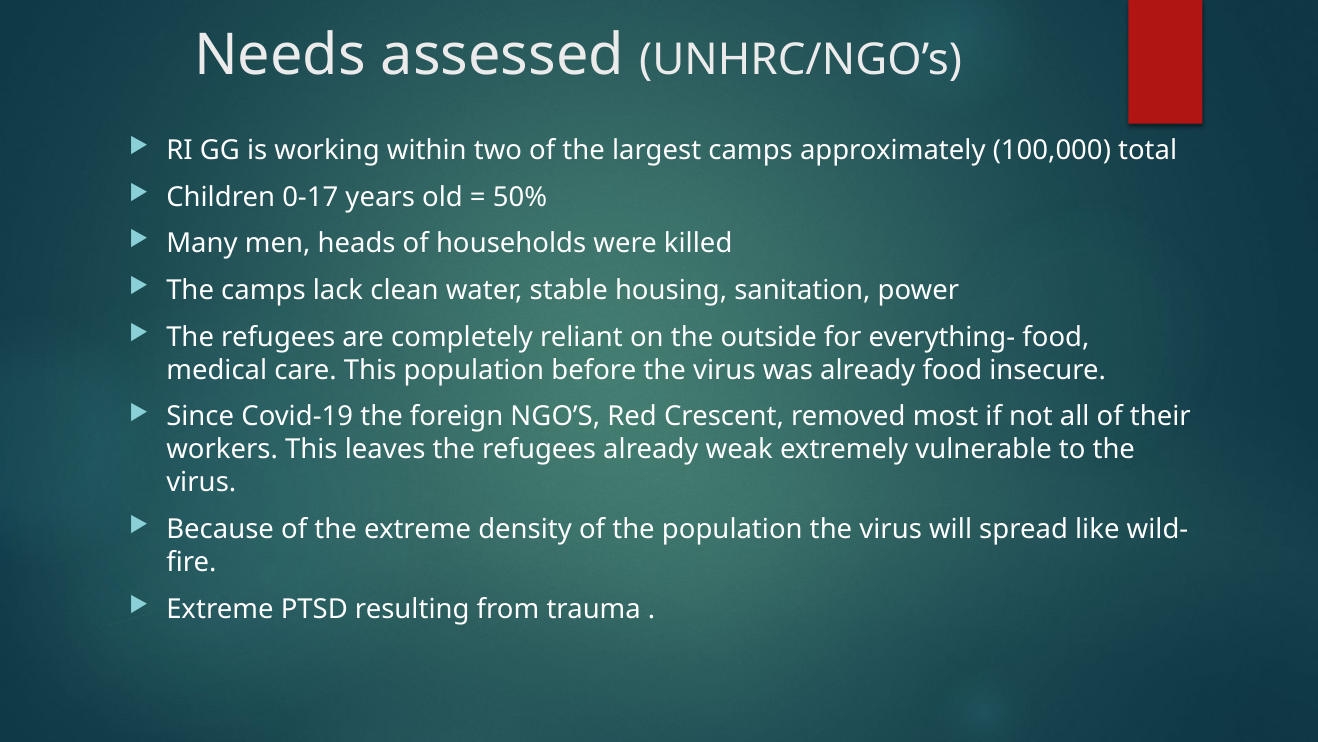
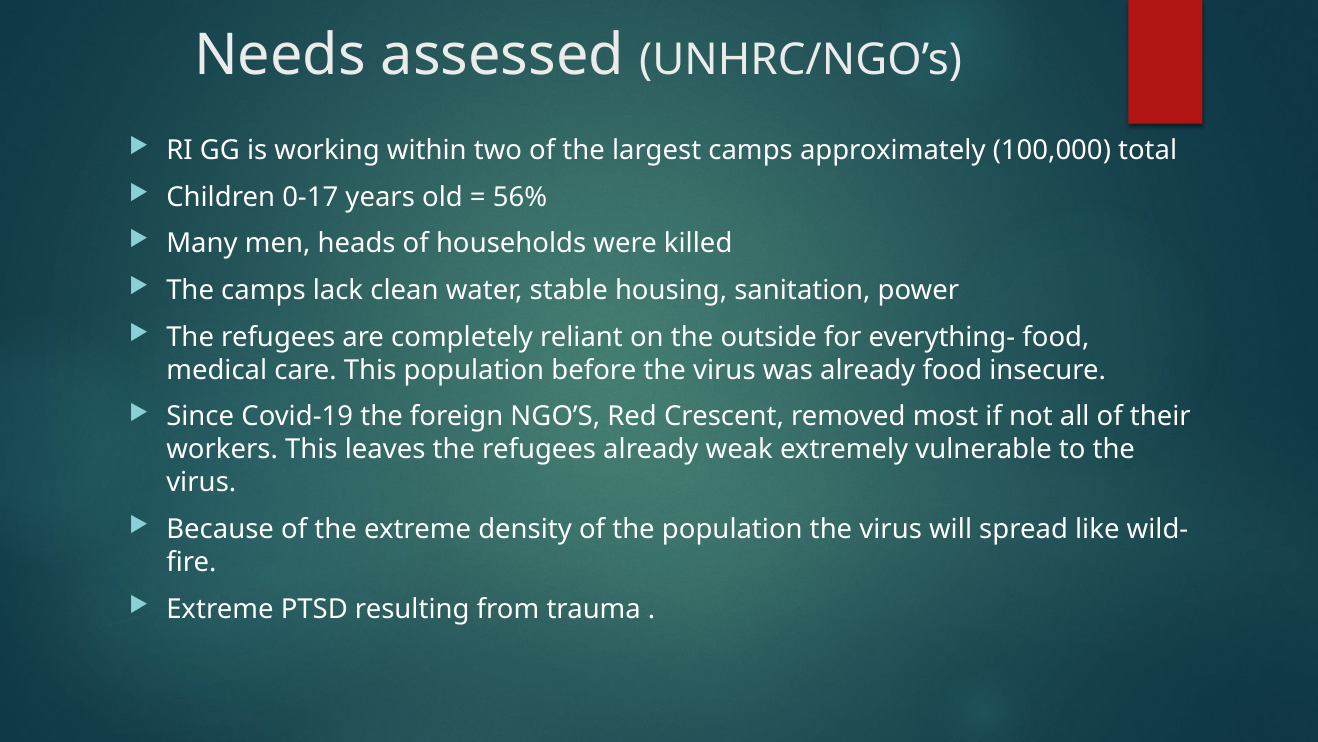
50%: 50% -> 56%
